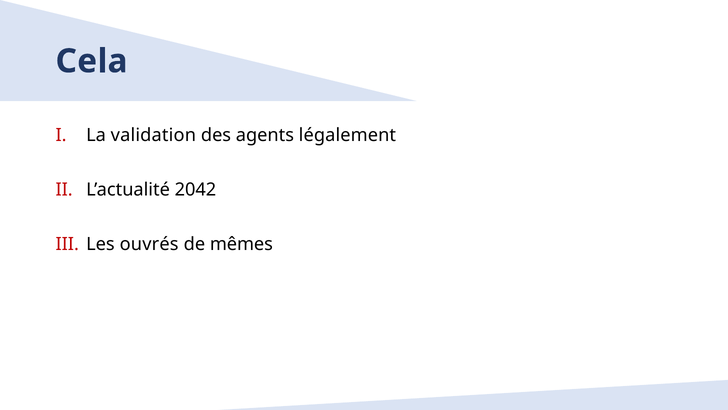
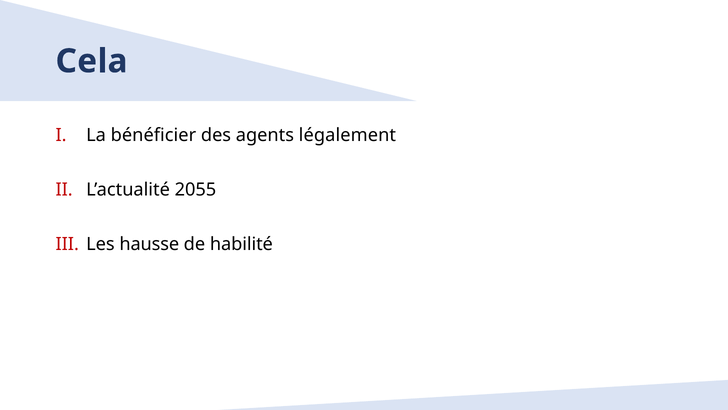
validation: validation -> bénéficier
2042: 2042 -> 2055
ouvrés: ouvrés -> hausse
mêmes: mêmes -> habilité
